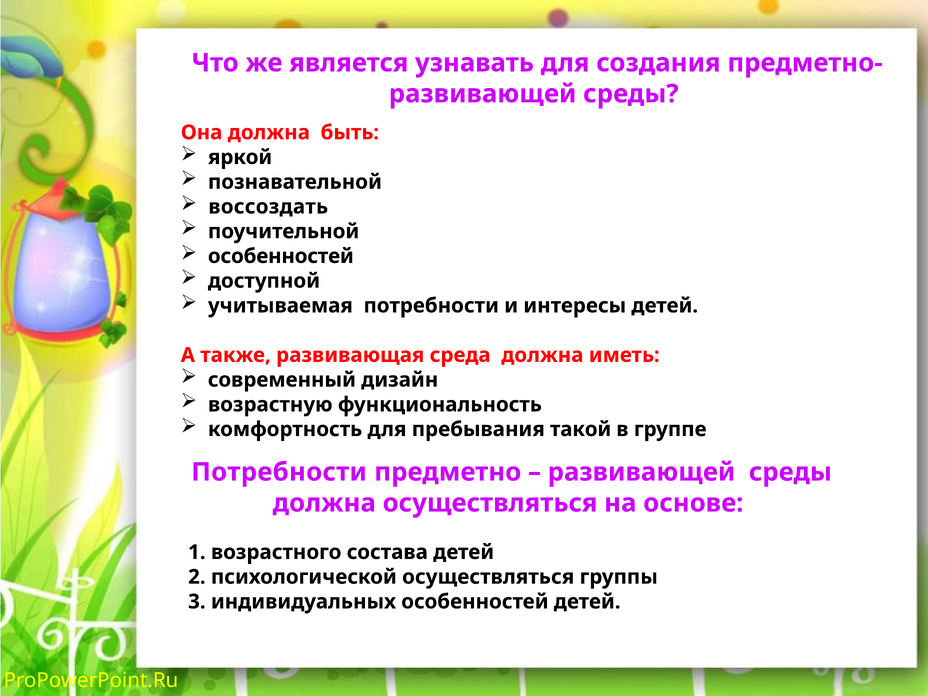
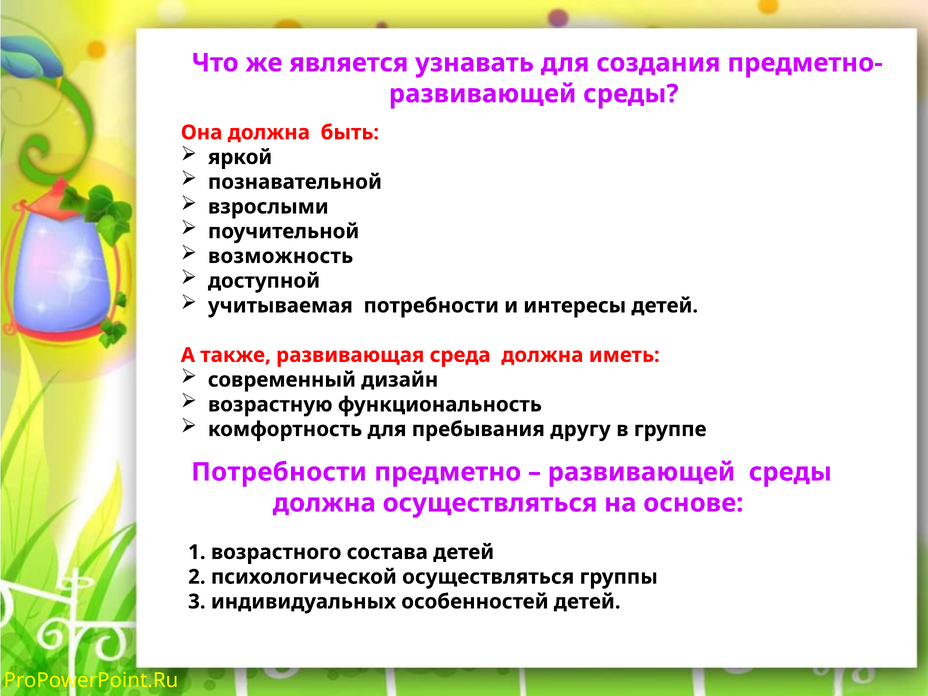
воссоздать: воссоздать -> взрослыми
особенностей at (281, 256): особенностей -> возможность
такой: такой -> другу
